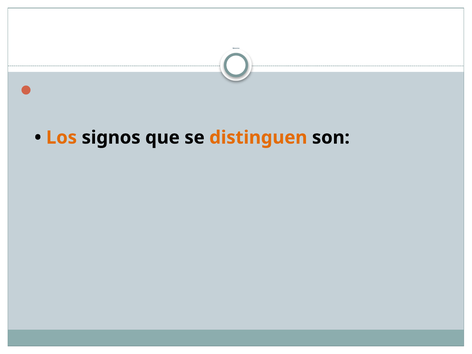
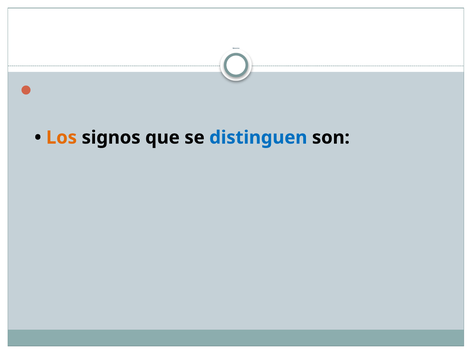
distinguen colour: orange -> blue
